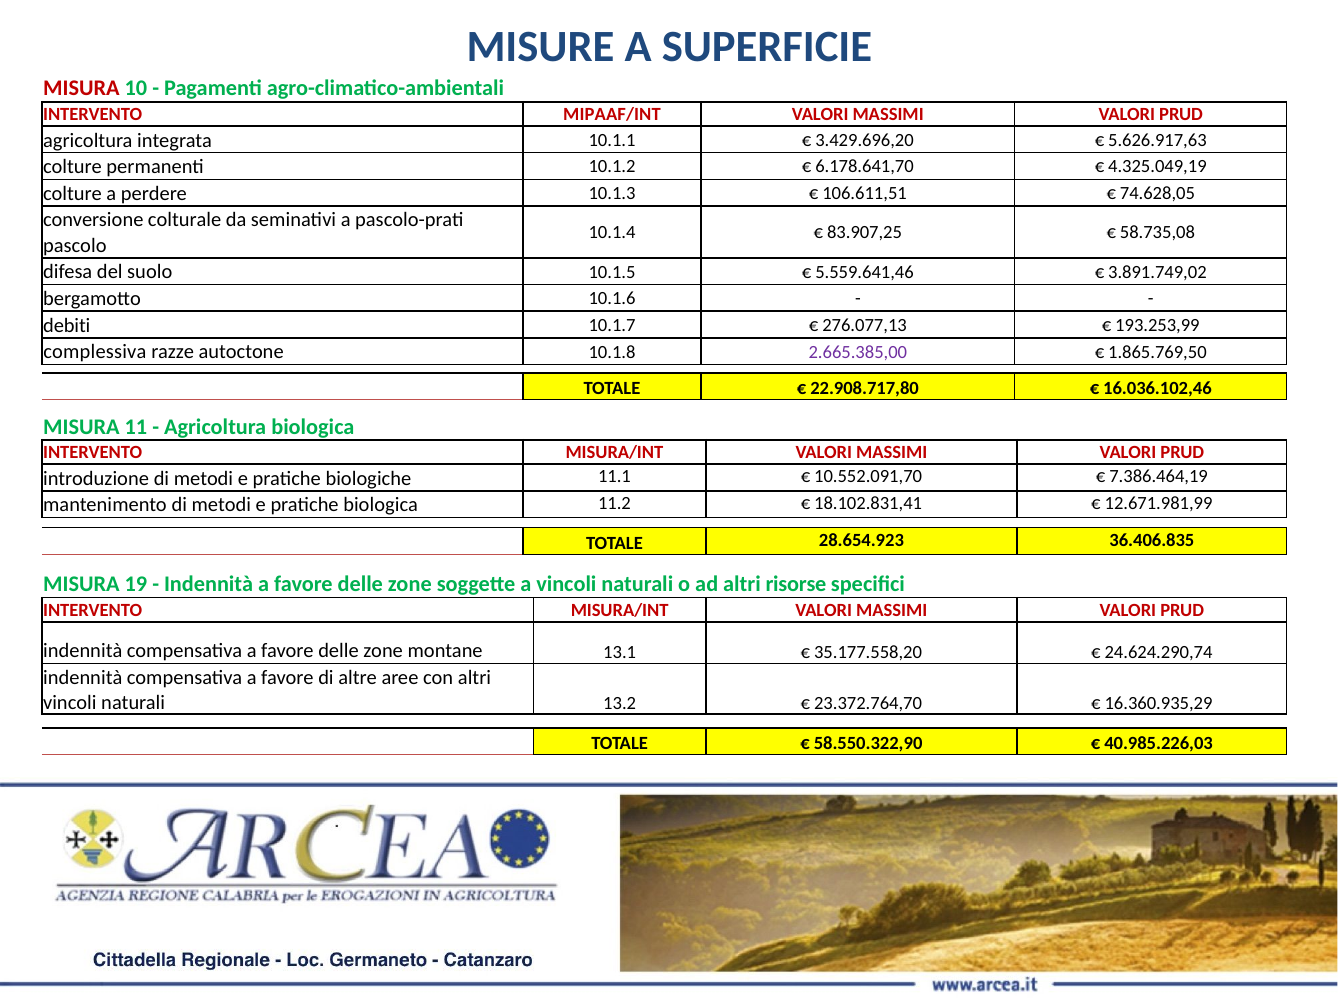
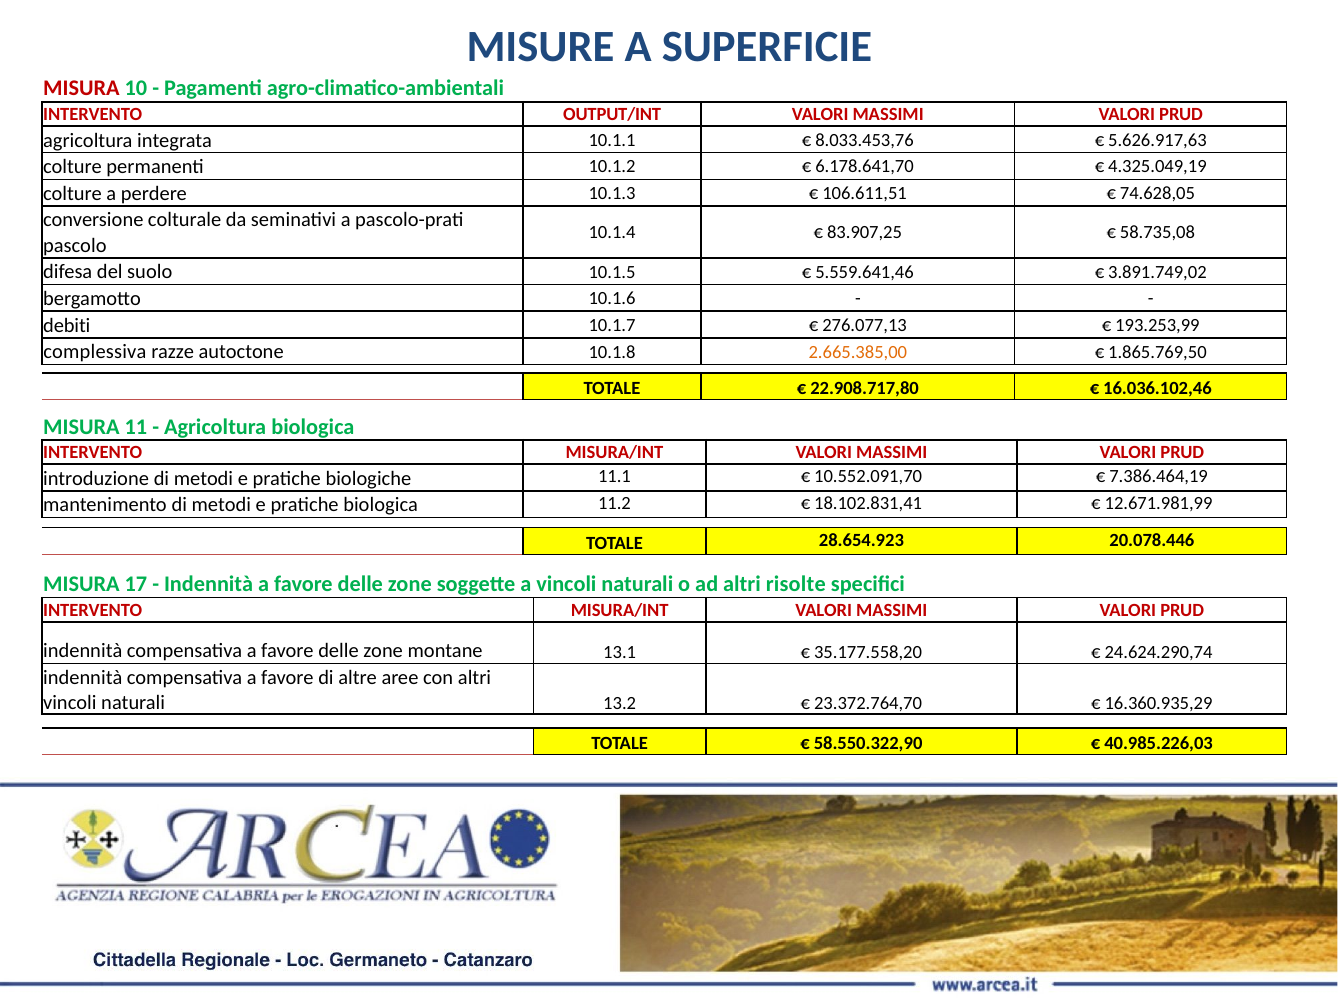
MIPAAF/INT: MIPAAF/INT -> OUTPUT/INT
3.429.696,20: 3.429.696,20 -> 8.033.453,76
2.665.385,00 colour: purple -> orange
36.406.835: 36.406.835 -> 20.078.446
19: 19 -> 17
risorse: risorse -> risolte
